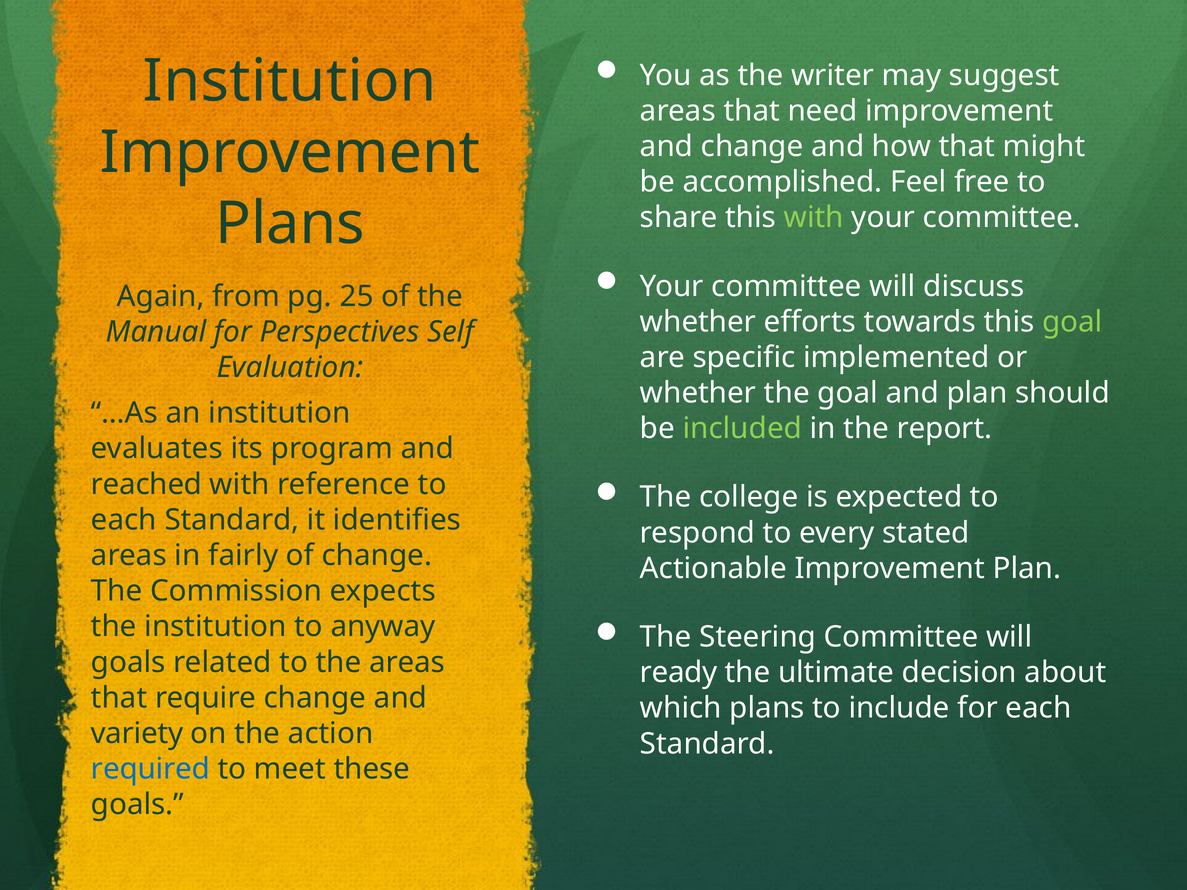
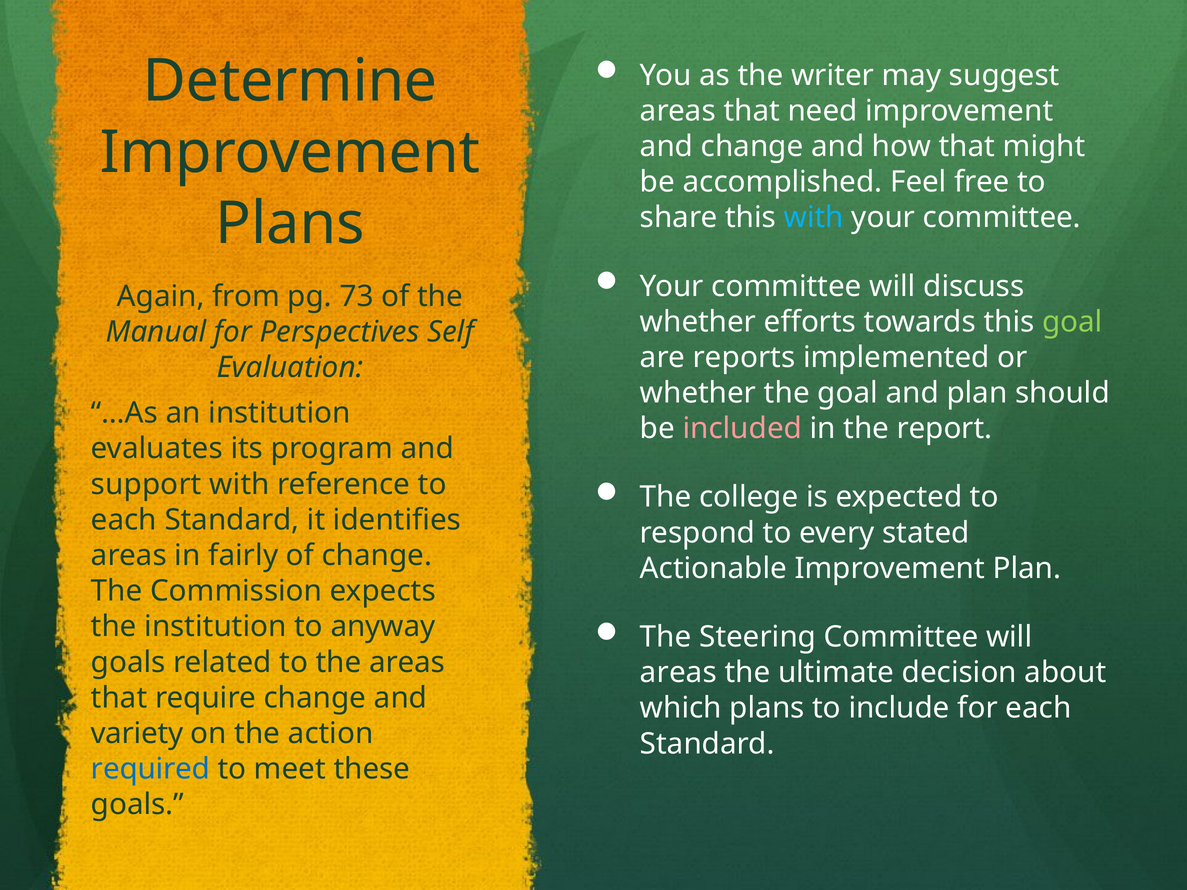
Institution at (290, 81): Institution -> Determine
with at (814, 218) colour: light green -> light blue
25: 25 -> 73
specific: specific -> reports
included colour: light green -> pink
reached: reached -> support
ready at (679, 673): ready -> areas
